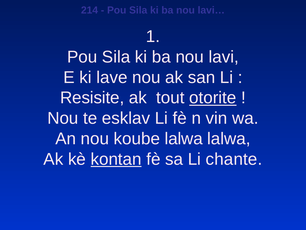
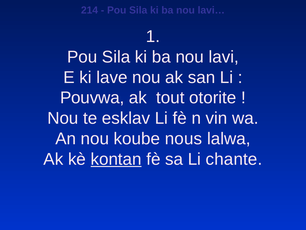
Resisite: Resisite -> Pouvwa
otorite underline: present -> none
koube lalwa: lalwa -> nous
